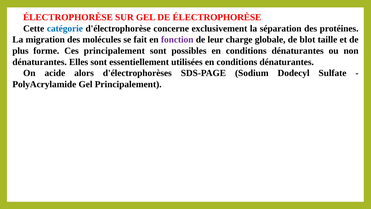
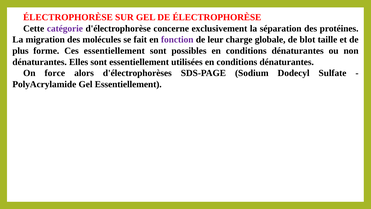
catégorie colour: blue -> purple
Ces principalement: principalement -> essentiellement
acide: acide -> force
Gel Principalement: Principalement -> Essentiellement
